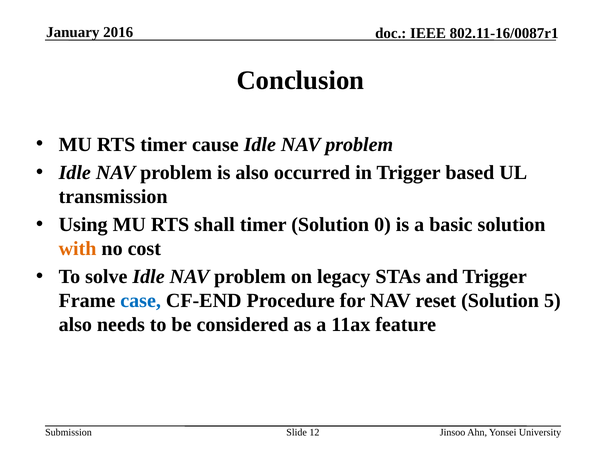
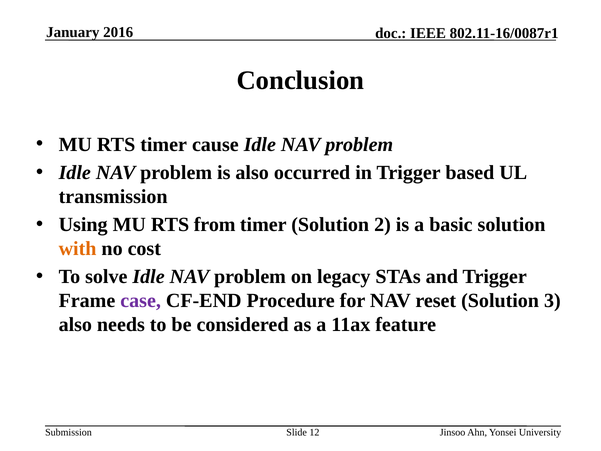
shall: shall -> from
0: 0 -> 2
case colour: blue -> purple
5: 5 -> 3
